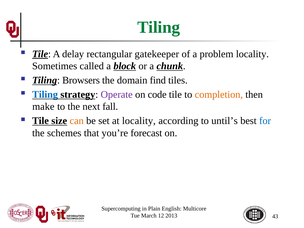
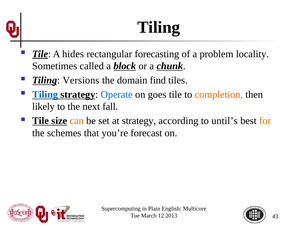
Tiling at (159, 27) colour: green -> black
delay: delay -> hides
gatekeeper: gatekeeper -> forecasting
Browsers: Browsers -> Versions
Operate colour: purple -> blue
code: code -> goes
make: make -> likely
at locality: locality -> strategy
for colour: blue -> orange
